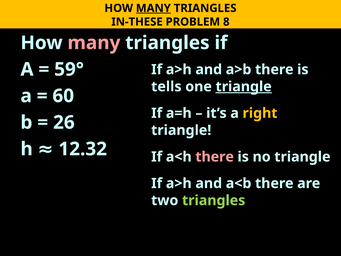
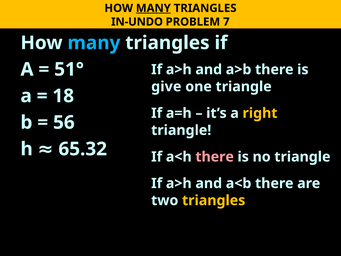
IN-THESE: IN-THESE -> IN-UNDO
8: 8 -> 7
many at (94, 43) colour: pink -> light blue
59°: 59° -> 51°
tells: tells -> give
triangle at (244, 87) underline: present -> none
60: 60 -> 18
26: 26 -> 56
12.32: 12.32 -> 65.32
triangles at (214, 200) colour: light green -> yellow
